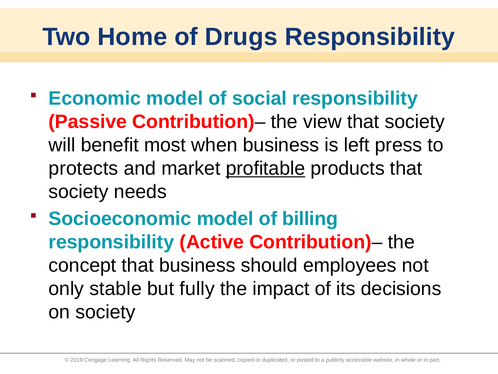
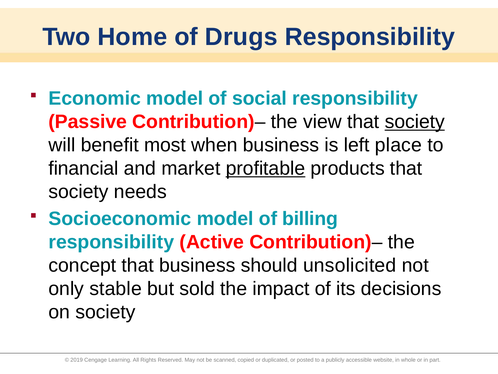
society at (415, 122) underline: none -> present
press: press -> place
protects: protects -> financial
employees: employees -> unsolicited
fully: fully -> sold
